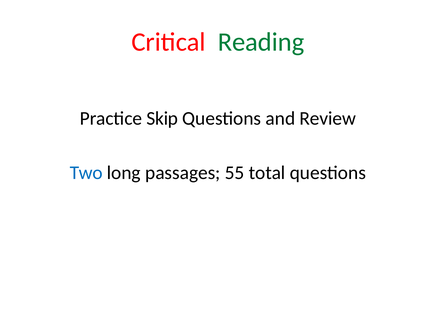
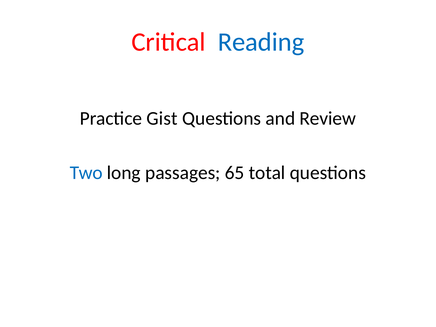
Reading colour: green -> blue
Skip: Skip -> Gist
55: 55 -> 65
